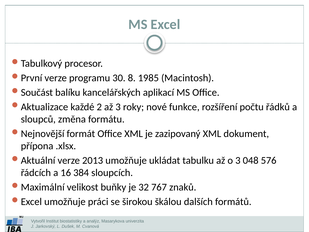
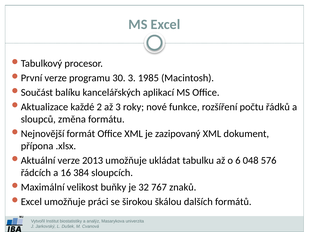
30 8: 8 -> 3
o 3: 3 -> 6
